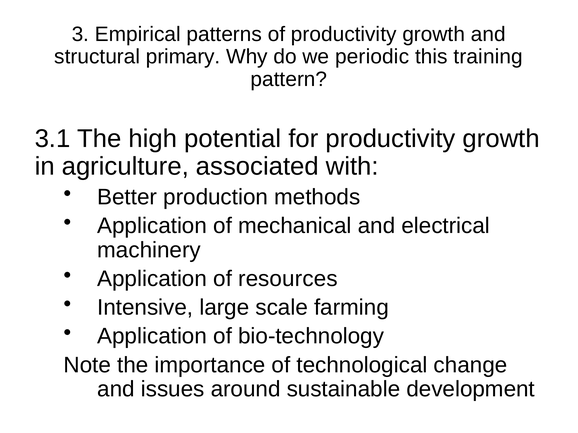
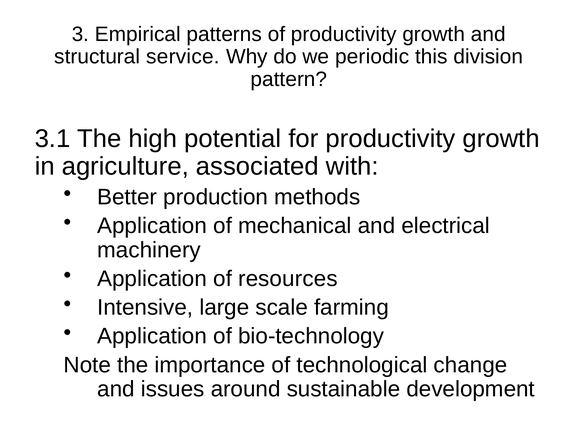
primary: primary -> service
training: training -> division
